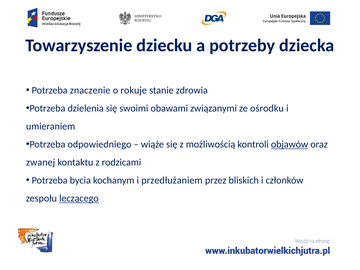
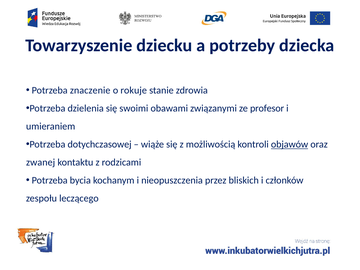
ośrodku: ośrodku -> profesor
odpowiedniego: odpowiedniego -> dotychczasowej
przedłużaniem: przedłużaniem -> nieopuszczenia
leczącego underline: present -> none
